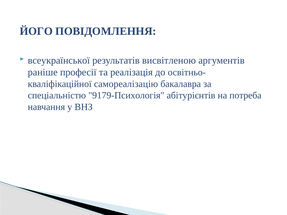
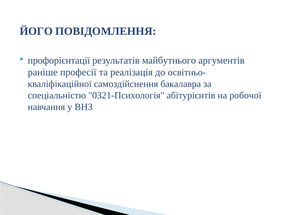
всеукраїнської: всеукраїнської -> профорієнтації
висвітленою: висвітленою -> майбутнього
самореалізацію: самореалізацію -> самоздійснення
9179-Психологія: 9179-Психологія -> 0321-Психологія
потреба: потреба -> робочої
